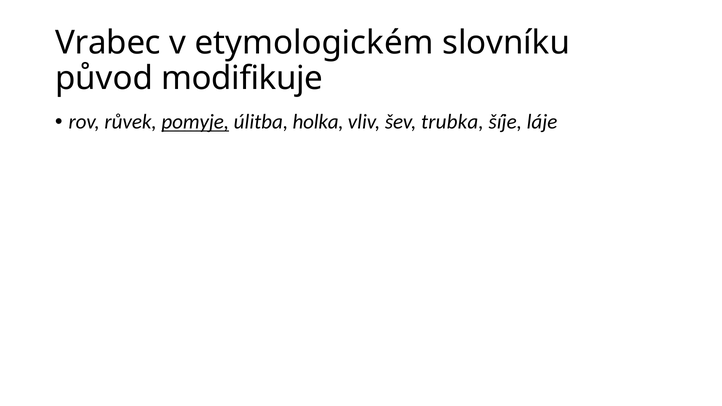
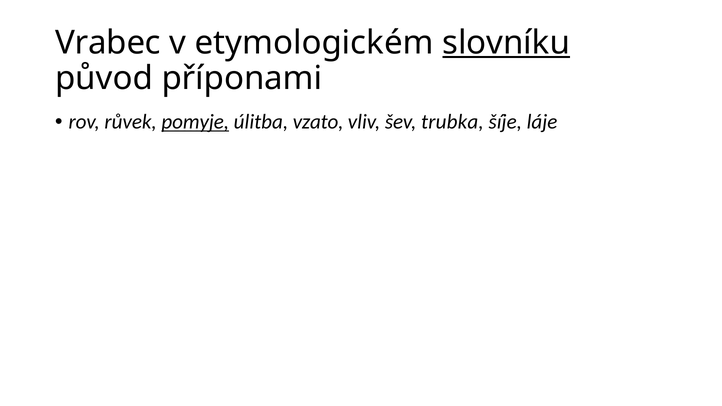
slovníku underline: none -> present
modifikuje: modifikuje -> příponami
holka: holka -> vzato
